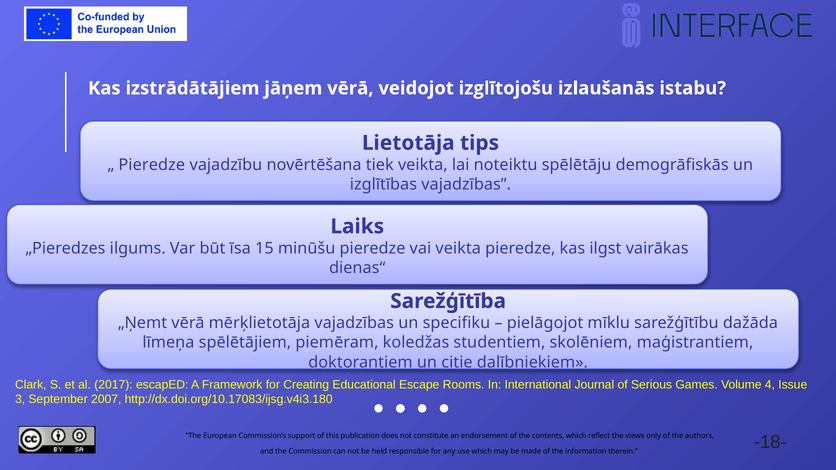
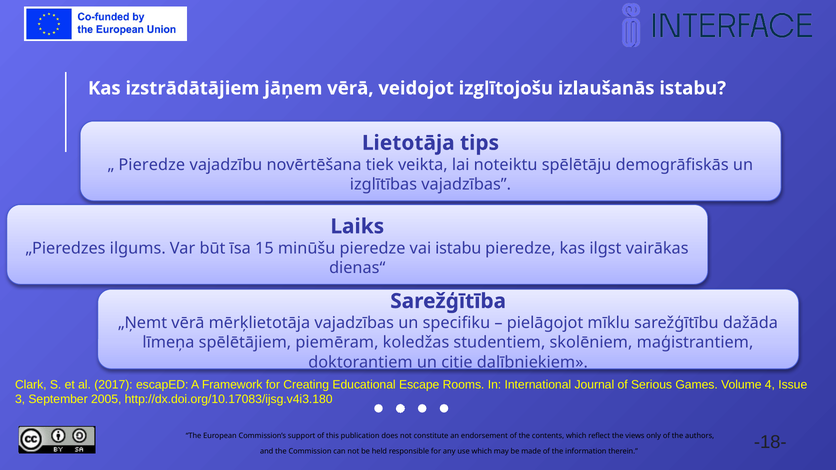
vai veikta: veikta -> istabu
2007: 2007 -> 2005
